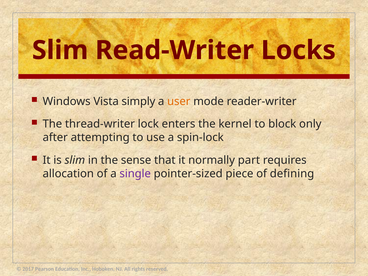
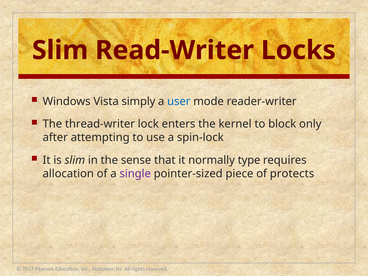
user colour: orange -> blue
part: part -> type
defining: defining -> protects
